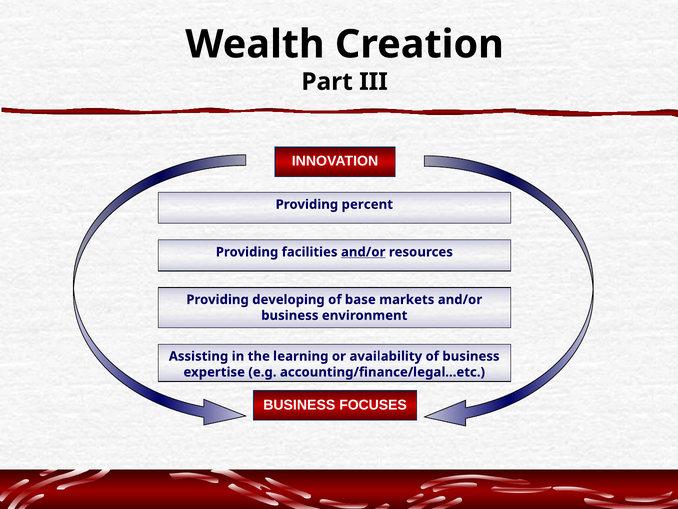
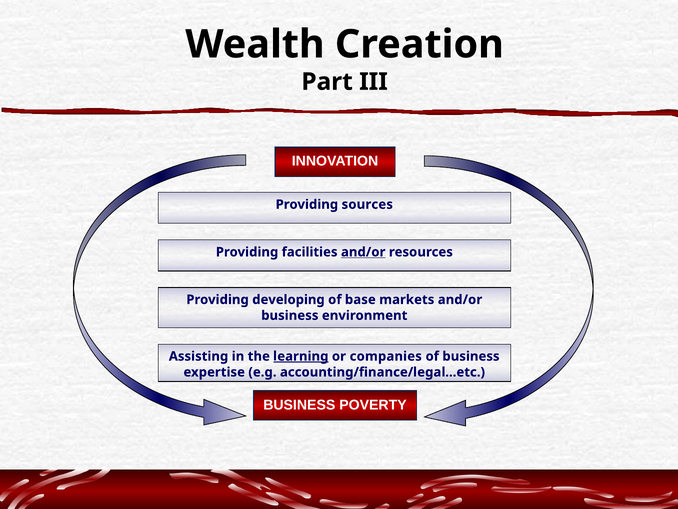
percent: percent -> sources
learning underline: none -> present
availability: availability -> companies
FOCUSES: FOCUSES -> POVERTY
